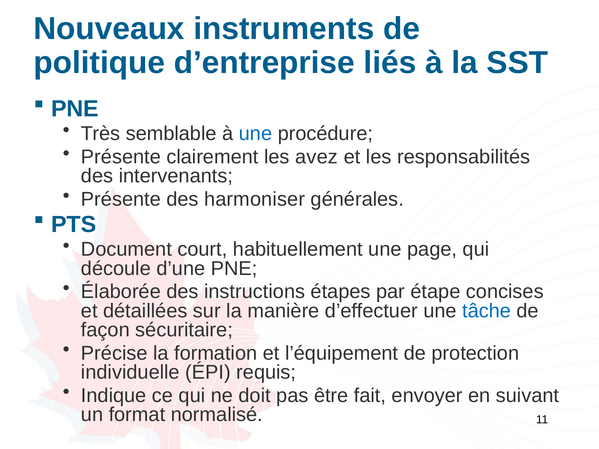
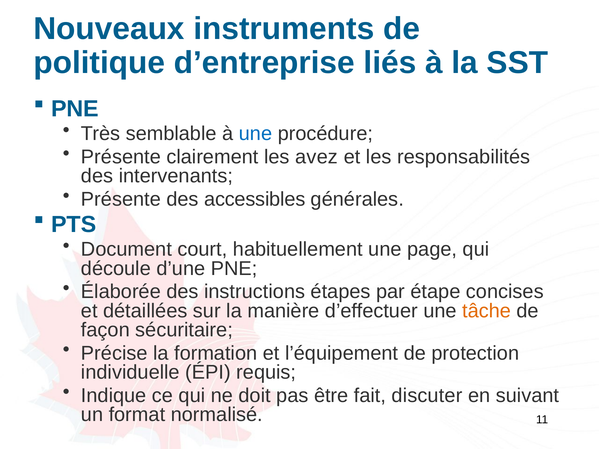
harmoniser: harmoniser -> accessibles
tâche colour: blue -> orange
envoyer: envoyer -> discuter
